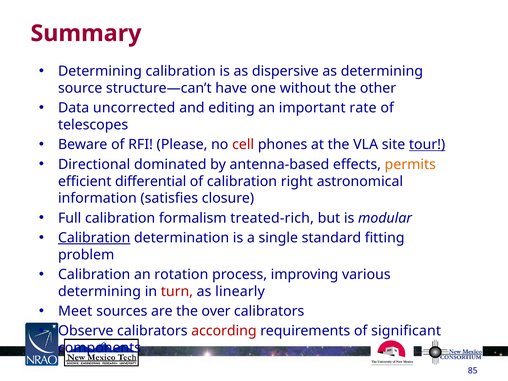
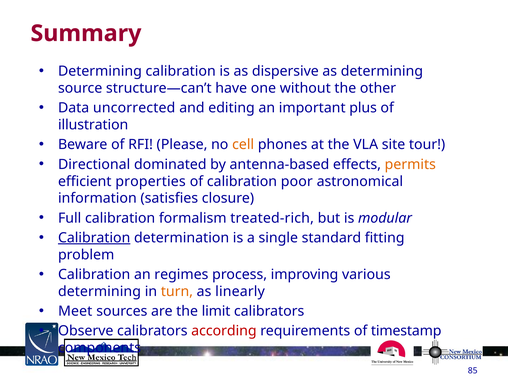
rate: rate -> plus
telescopes: telescopes -> illustration
cell colour: red -> orange
tour underline: present -> none
differential: differential -> properties
right: right -> poor
rotation: rotation -> regimes
turn colour: red -> orange
over: over -> limit
significant: significant -> timestamp
